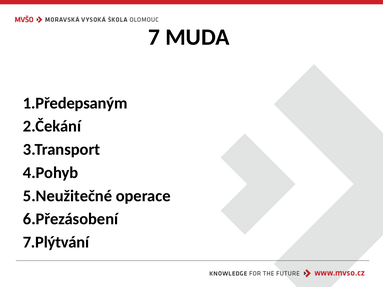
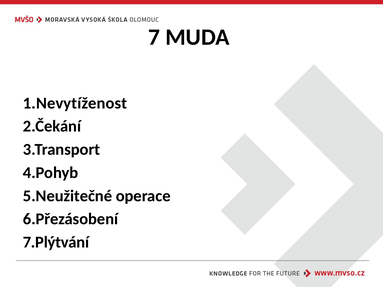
1.Předepsaným: 1.Předepsaným -> 1.Nevytíženost
